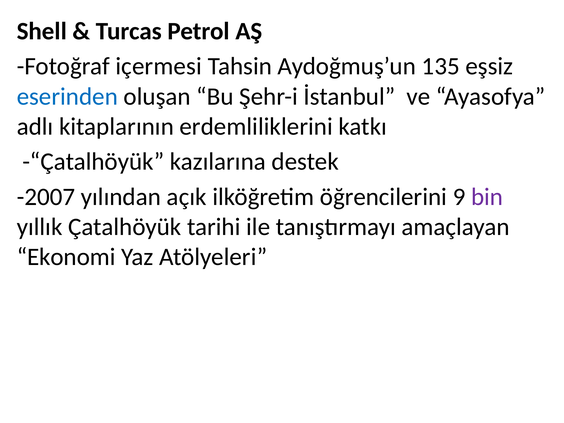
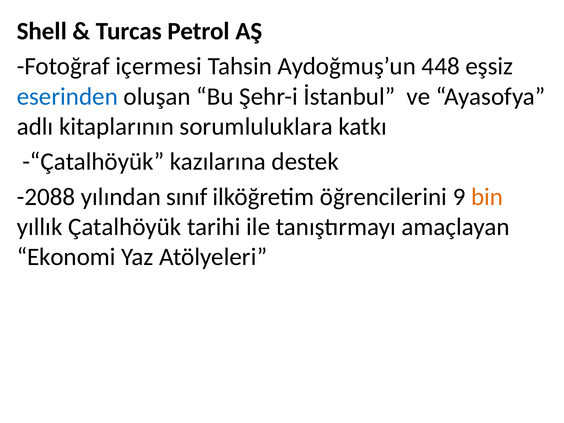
135: 135 -> 448
erdemliliklerini: erdemliliklerini -> sorumluluklara
-2007: -2007 -> -2088
açık: açık -> sınıf
bin colour: purple -> orange
